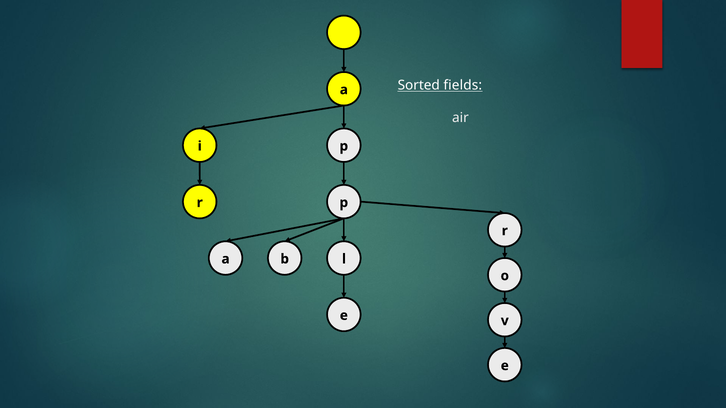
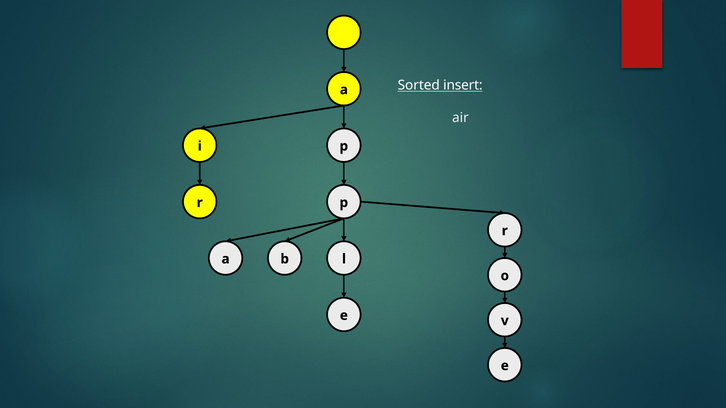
fields: fields -> insert
